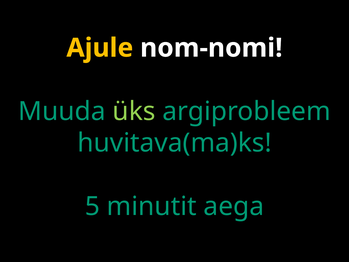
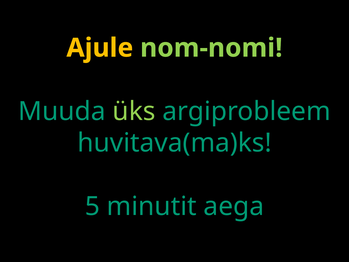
nom-nomi colour: white -> light green
